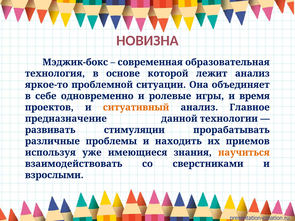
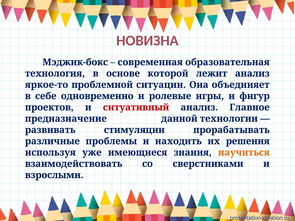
время: время -> фигур
ситуативный colour: orange -> red
приемов: приемов -> решения
